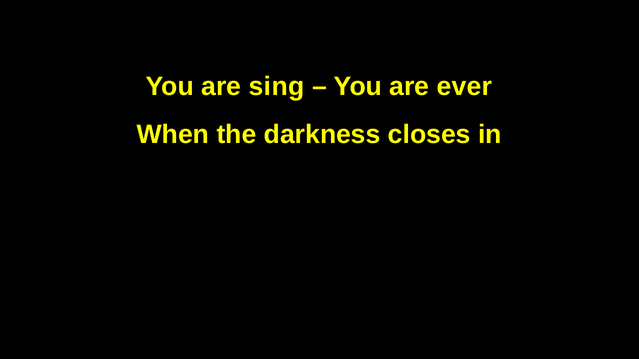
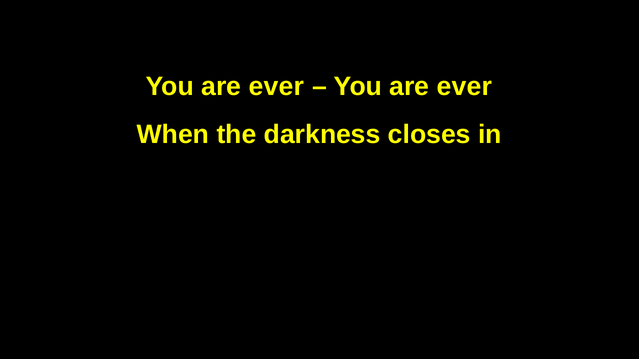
sing at (277, 87): sing -> ever
